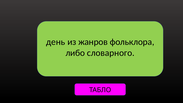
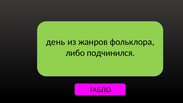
словарного: словарного -> подчинился
